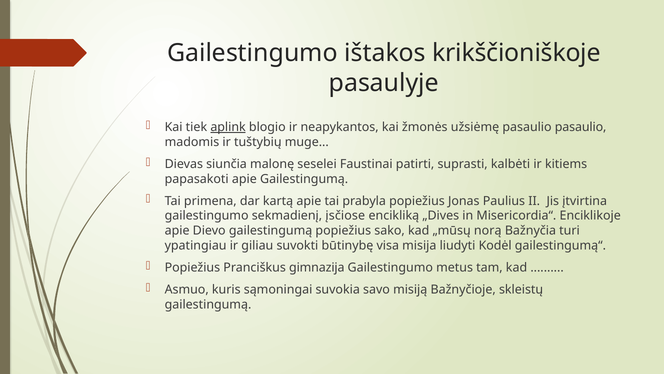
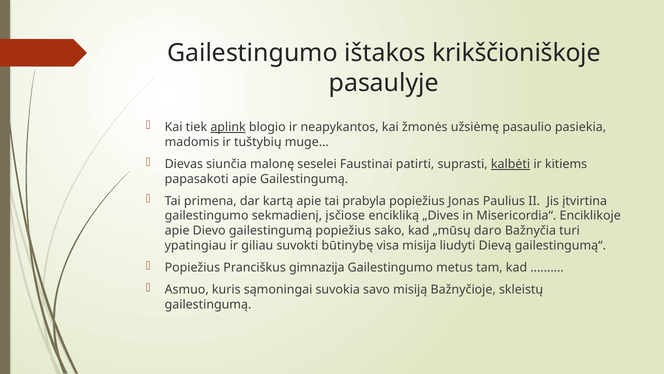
pasaulio pasaulio: pasaulio -> pasiekia
kalbėti underline: none -> present
norą: norą -> daro
Kodėl: Kodėl -> Dievą
